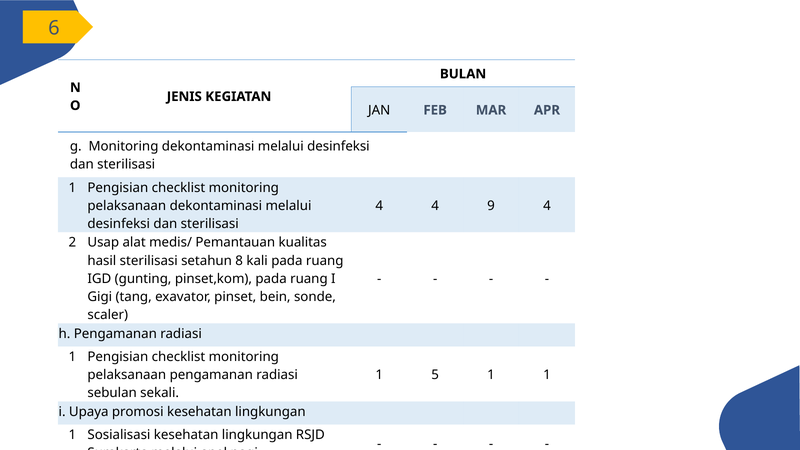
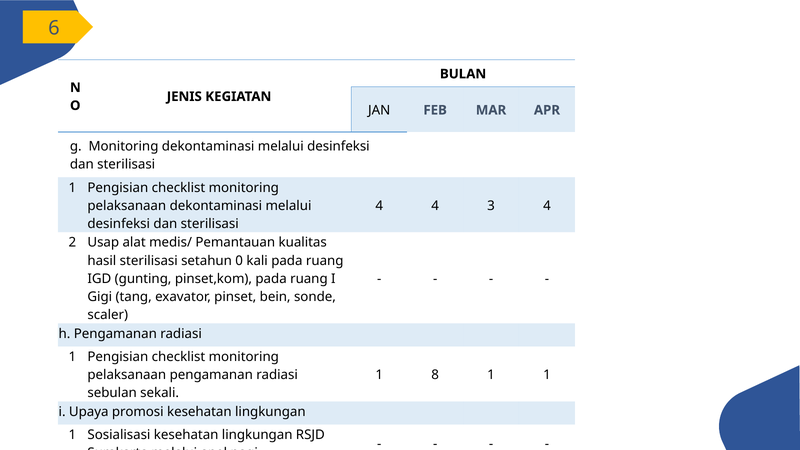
9: 9 -> 3
8: 8 -> 0
5: 5 -> 8
